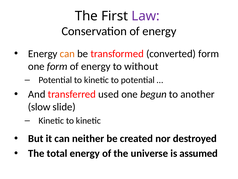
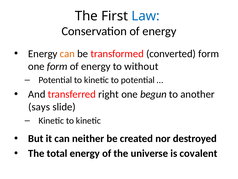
Law colour: purple -> blue
used: used -> right
slow: slow -> says
assumed: assumed -> covalent
